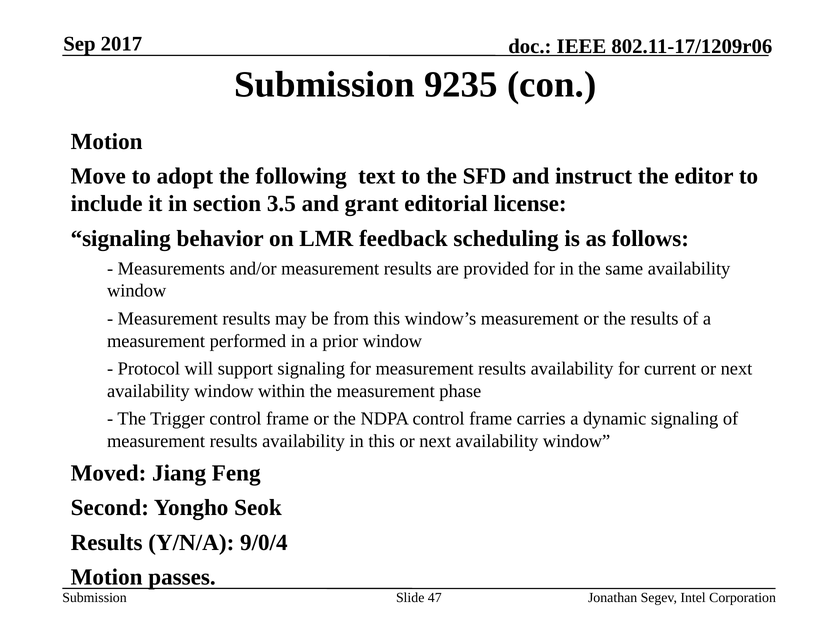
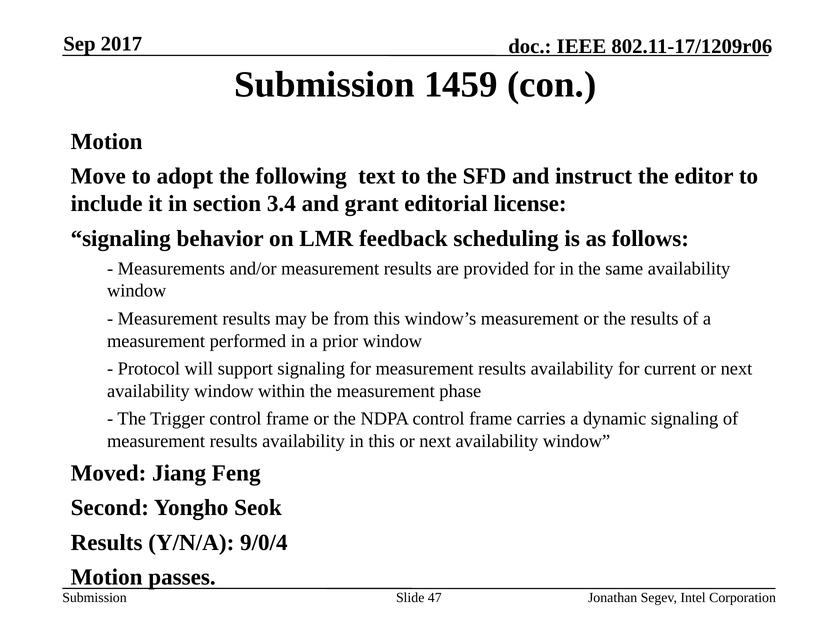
9235: 9235 -> 1459
3.5: 3.5 -> 3.4
